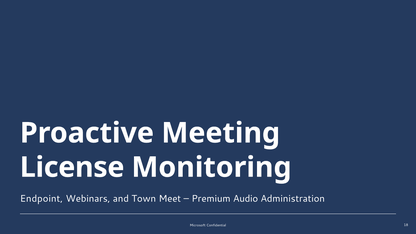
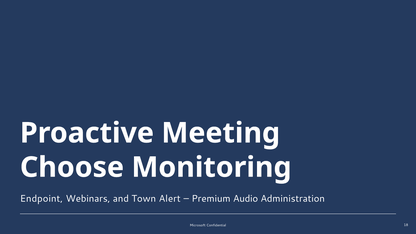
License: License -> Choose
Meet: Meet -> Alert
